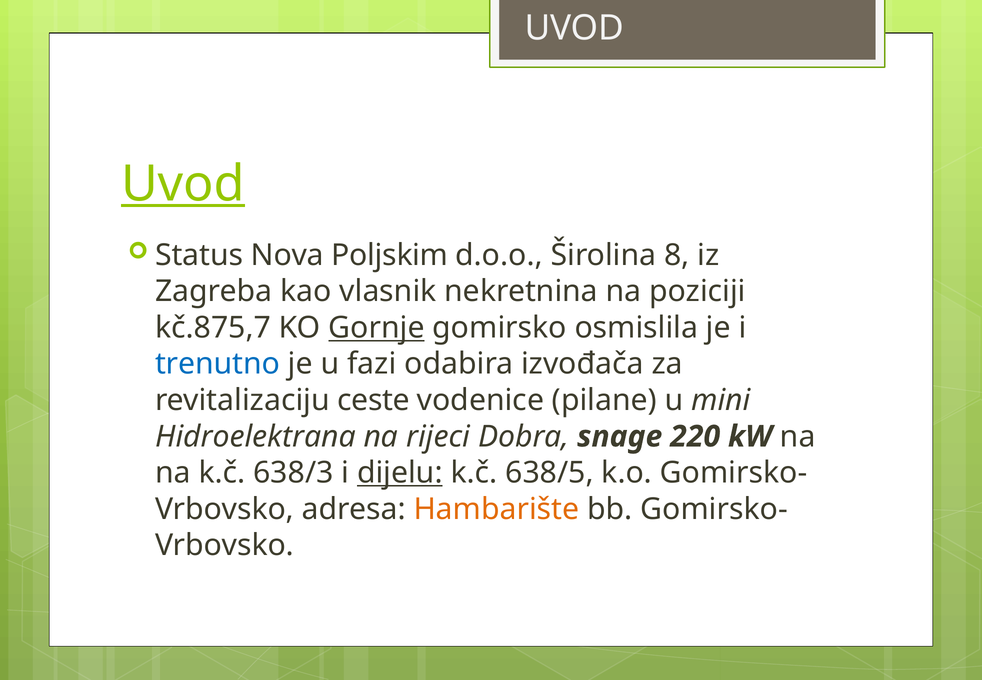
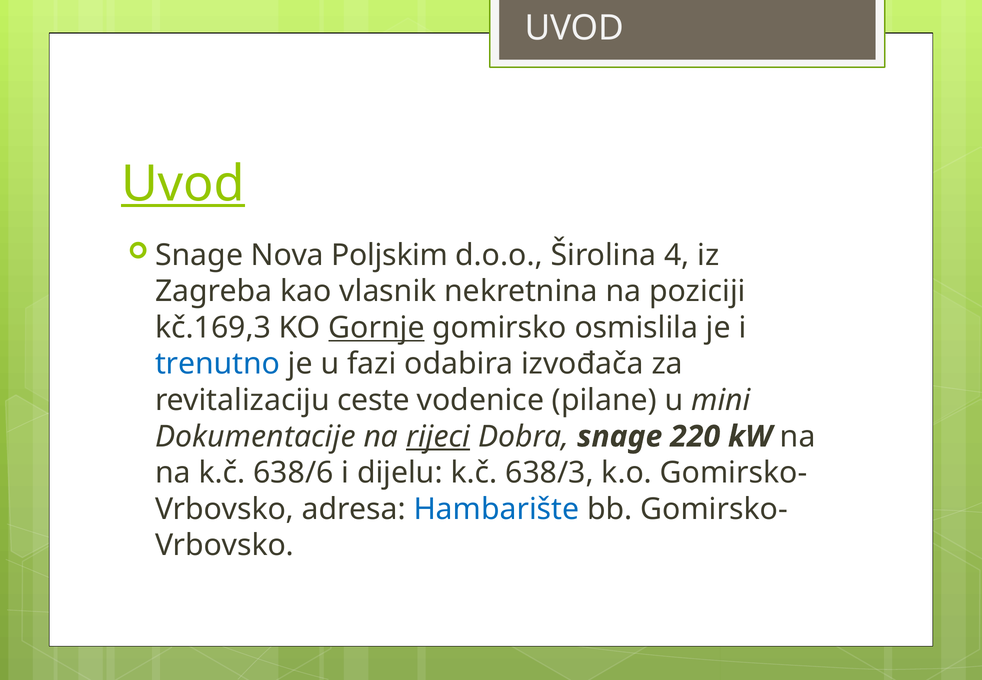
Status at (199, 255): Status -> Snage
8: 8 -> 4
kč.875,7: kč.875,7 -> kč.169,3
Hidroelektrana: Hidroelektrana -> Dokumentacije
rijeci underline: none -> present
638/3: 638/3 -> 638/6
dijelu underline: present -> none
638/5: 638/5 -> 638/3
Hambarište colour: orange -> blue
